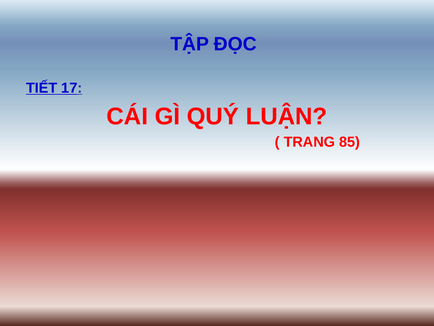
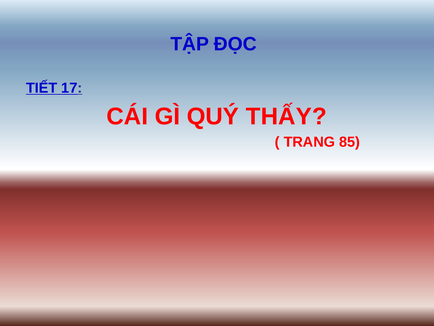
LUẬN: LUẬN -> THẤY
